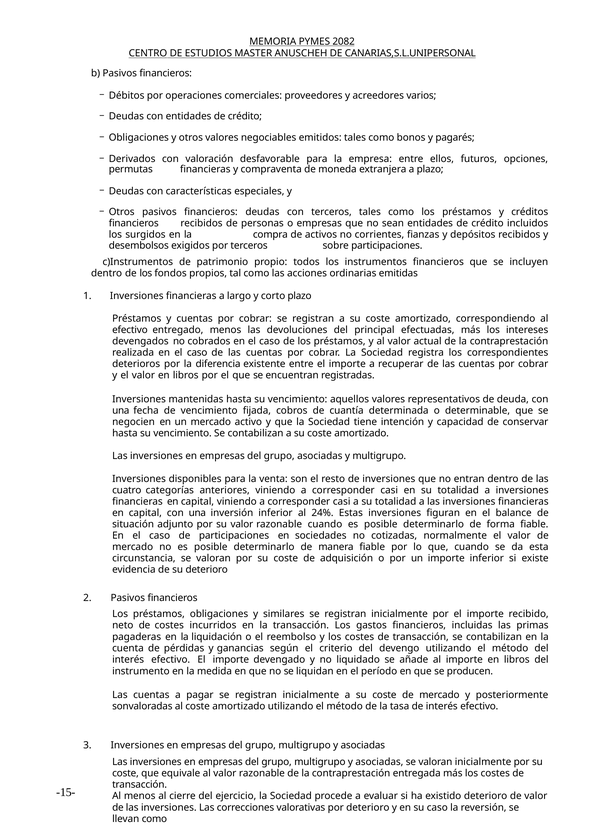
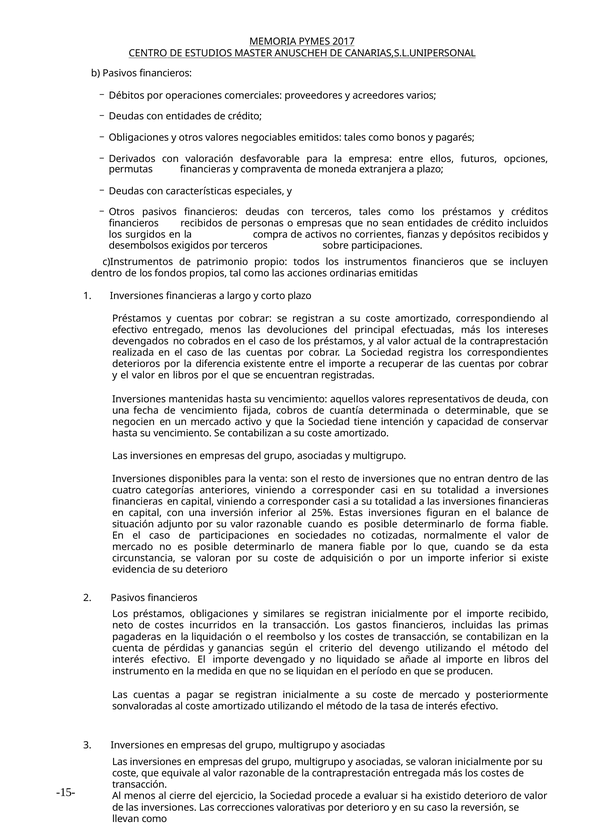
2082: 2082 -> 2017
24%: 24% -> 25%
